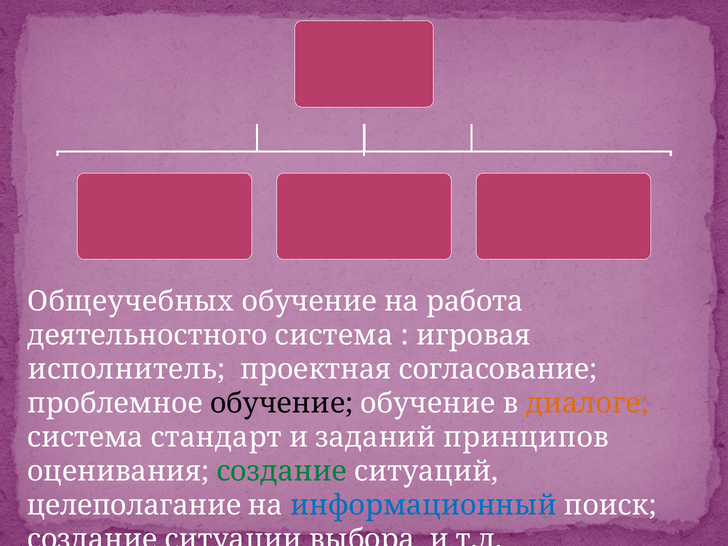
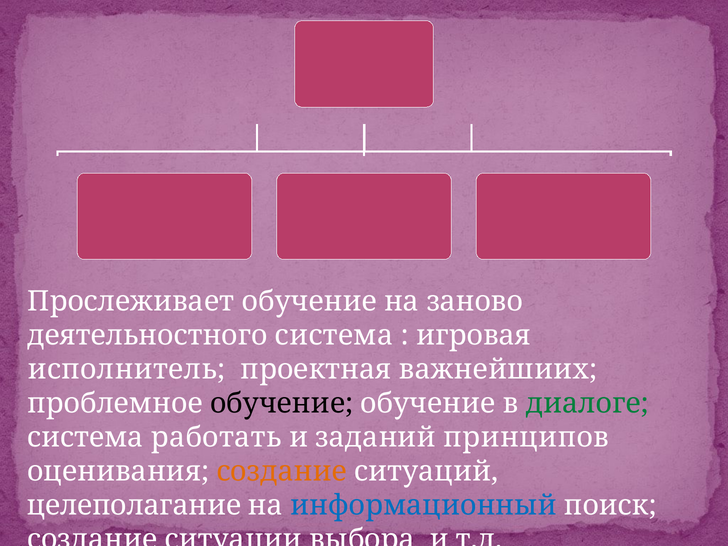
Общеучебных: Общеучебных -> Прослеживает
работа: работа -> заново
согласование: согласование -> важнейшиих
диалоге colour: orange -> green
стандарт: стандарт -> работать
создание at (282, 471) colour: green -> orange
